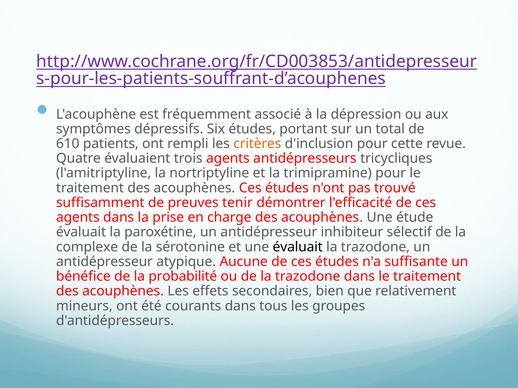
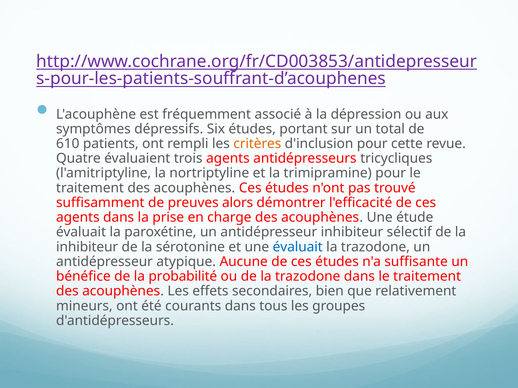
tenir: tenir -> alors
complexe at (87, 247): complexe -> inhibiteur
évaluait at (298, 247) colour: black -> blue
